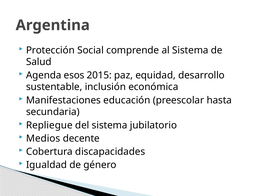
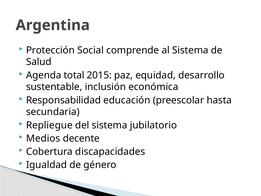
esos: esos -> total
Manifestaciones: Manifestaciones -> Responsabilidad
